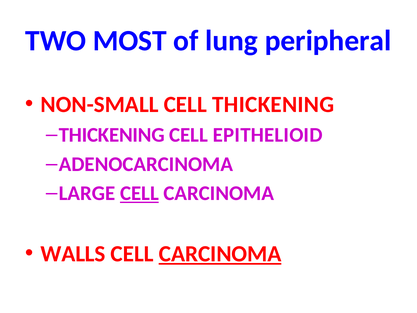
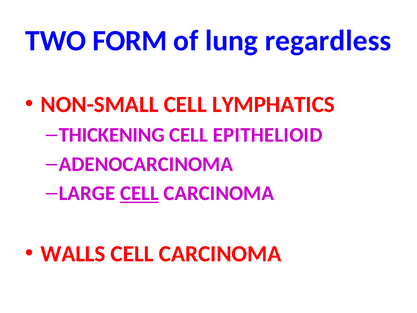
MOST: MOST -> FORM
peripheral: peripheral -> regardless
CELL THICKENING: THICKENING -> LYMPHATICS
CARCINOMA at (220, 254) underline: present -> none
